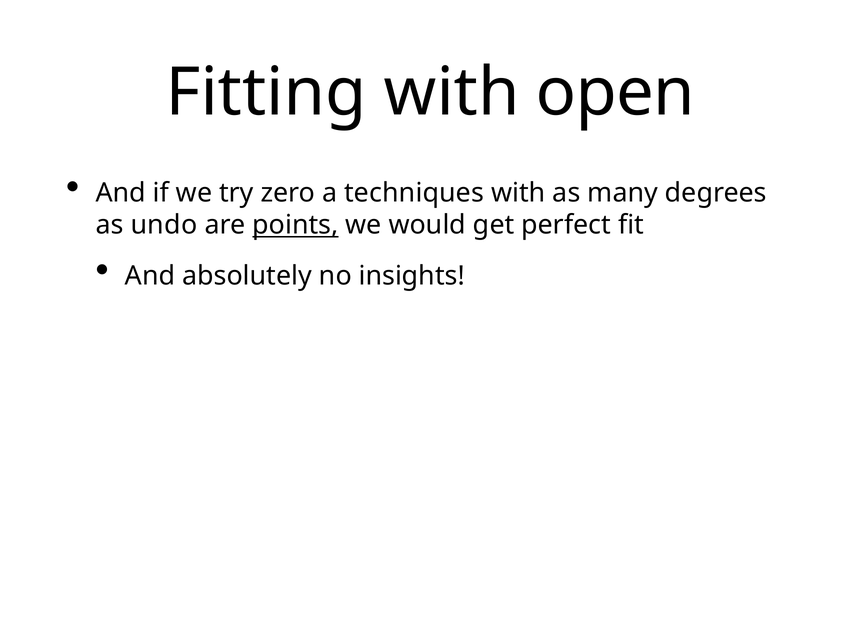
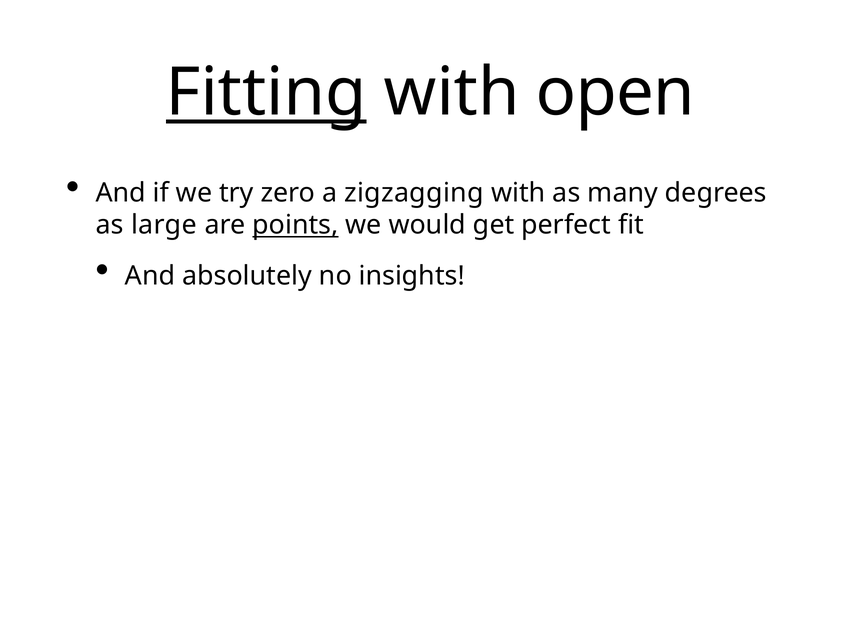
Fitting underline: none -> present
techniques: techniques -> zigzagging
undo: undo -> large
